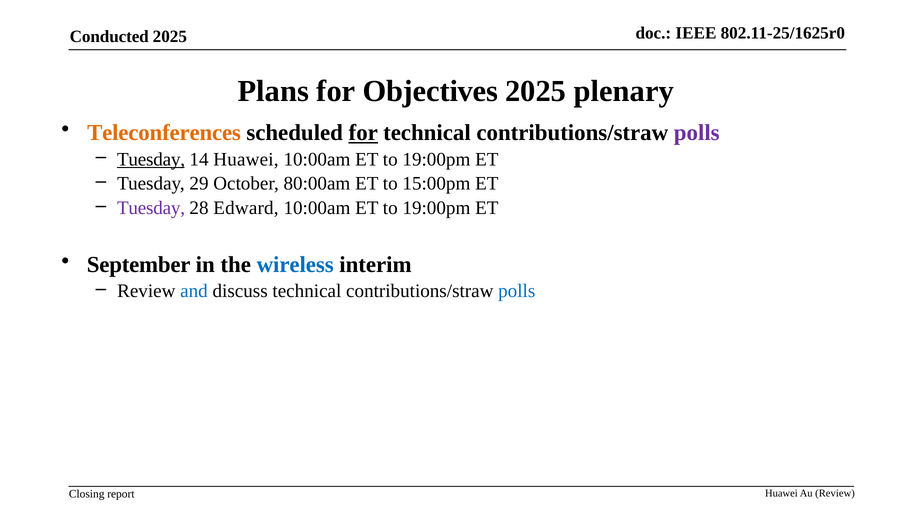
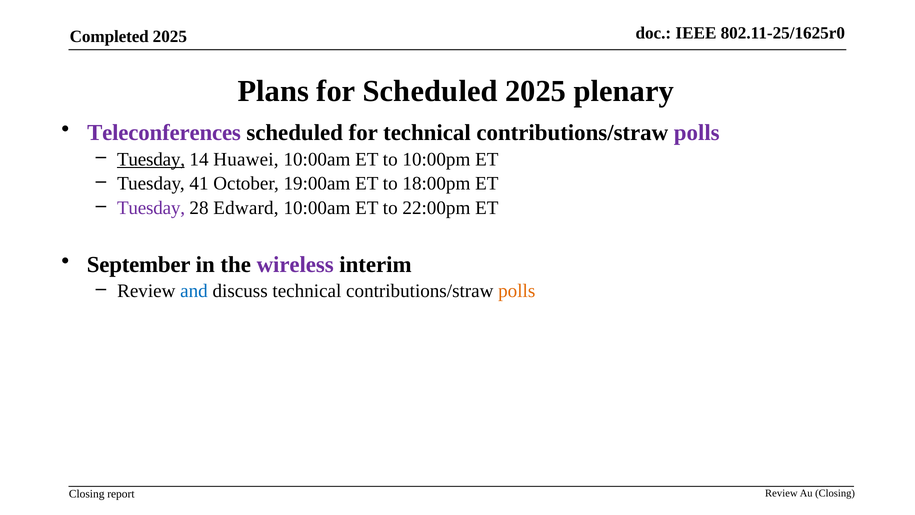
Conducted: Conducted -> Completed
for Objectives: Objectives -> Scheduled
Teleconferences colour: orange -> purple
for at (363, 133) underline: present -> none
19:00pm at (436, 159): 19:00pm -> 10:00pm
29: 29 -> 41
80:00am: 80:00am -> 19:00am
15:00pm: 15:00pm -> 18:00pm
19:00pm at (436, 208): 19:00pm -> 22:00pm
wireless colour: blue -> purple
polls at (517, 291) colour: blue -> orange
Huawei at (781, 493): Huawei -> Review
Au Review: Review -> Closing
